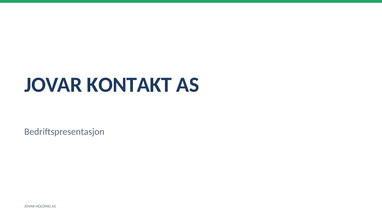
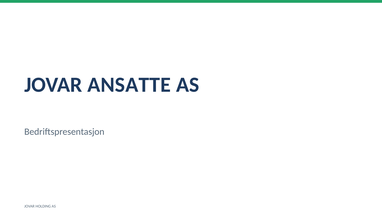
KONTAKT: KONTAKT -> ANSATTE
